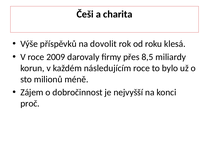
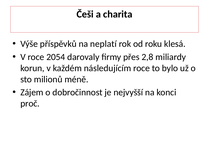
dovolit: dovolit -> neplatí
2009: 2009 -> 2054
8,5: 8,5 -> 2,8
